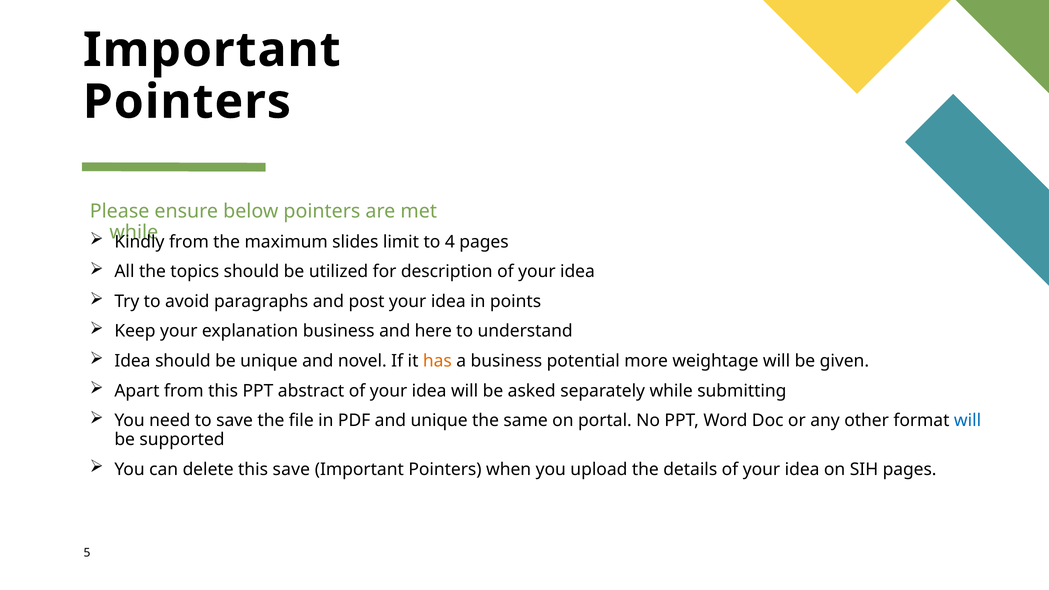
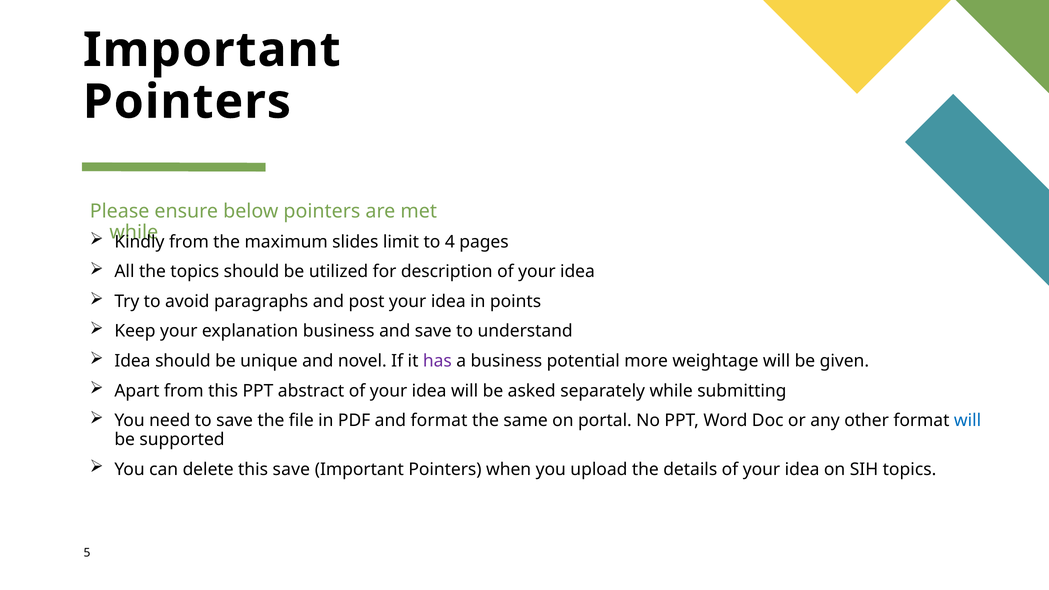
and here: here -> save
has colour: orange -> purple
and unique: unique -> format
SIH pages: pages -> topics
